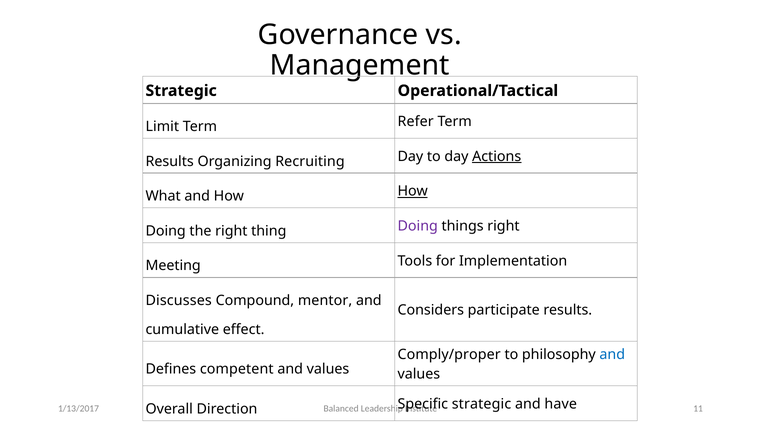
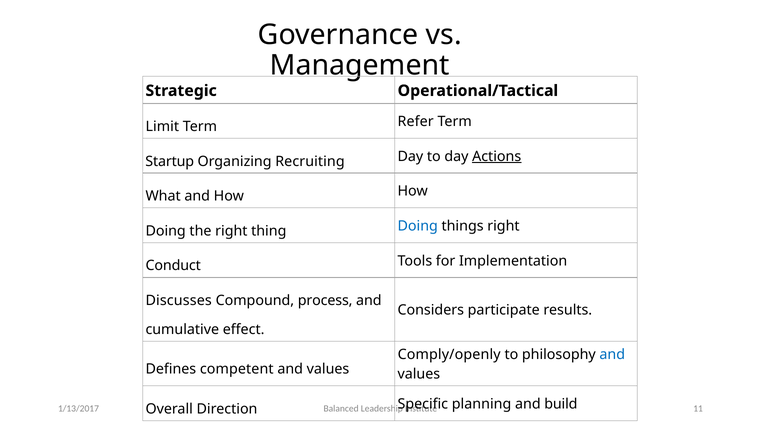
Results at (170, 161): Results -> Startup
How at (413, 191) underline: present -> none
Doing at (418, 226) colour: purple -> blue
Meeting: Meeting -> Conduct
mentor: mentor -> process
Comply/proper: Comply/proper -> Comply/openly
strategic at (482, 404): strategic -> planning
have: have -> build
